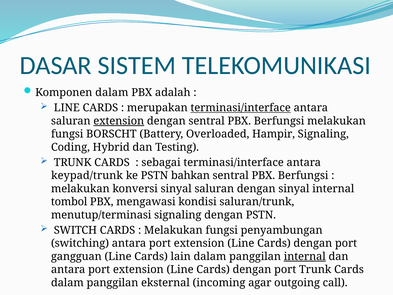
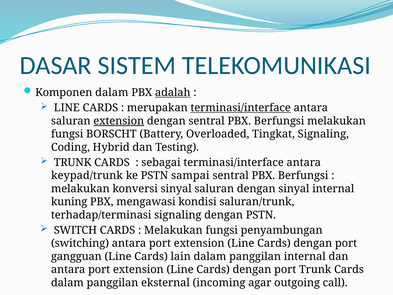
adalah underline: none -> present
Hampir: Hampir -> Tingkat
bahkan: bahkan -> sampai
tombol: tombol -> kuning
menutup/terminasi: menutup/terminasi -> terhadap/terminasi
internal at (305, 256) underline: present -> none
